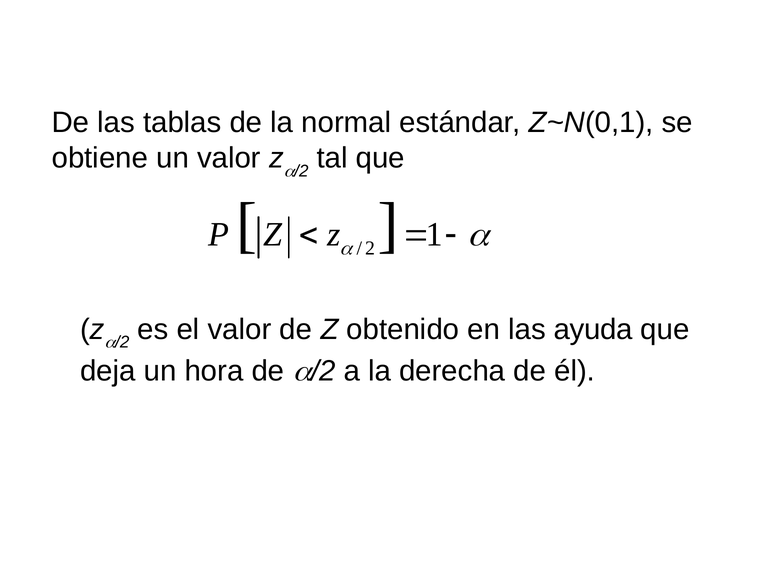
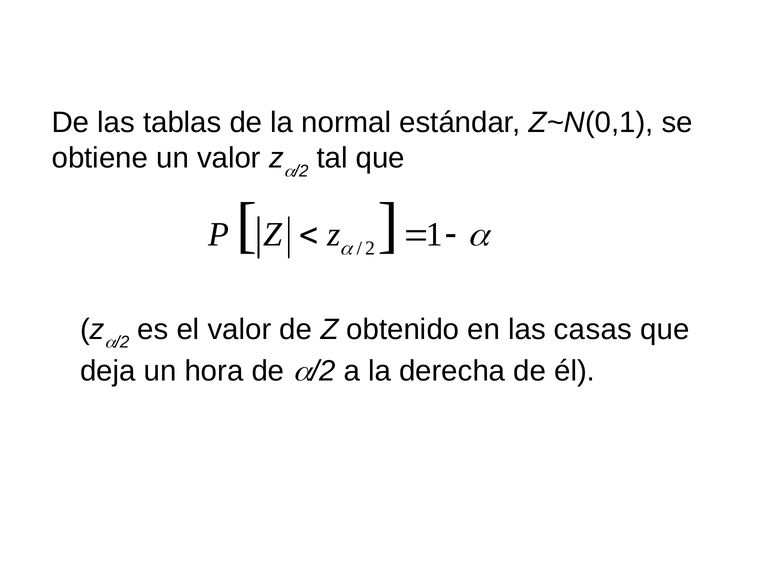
ayuda: ayuda -> casas
